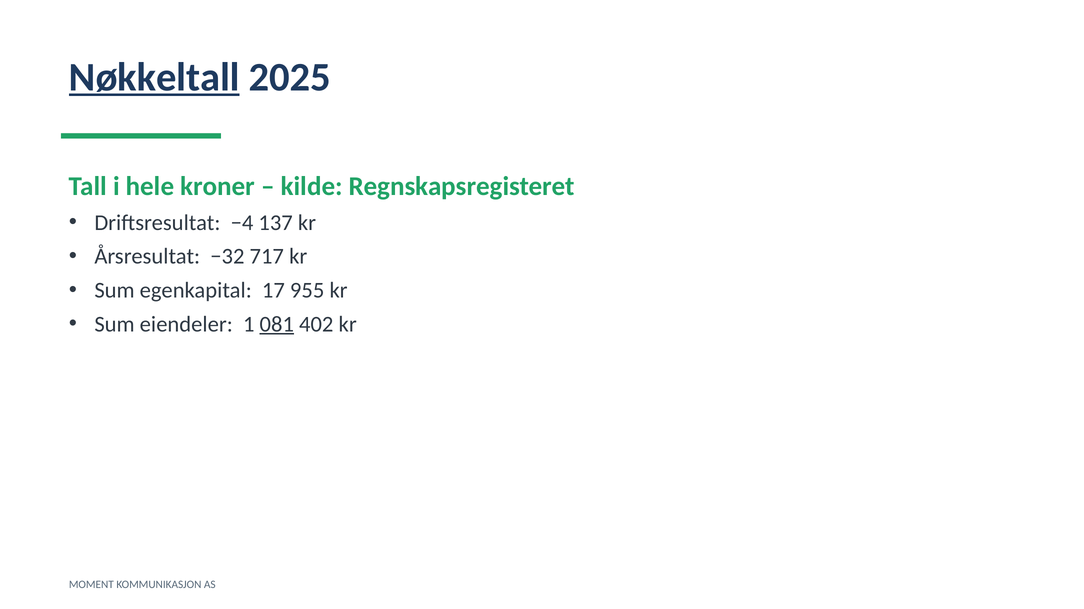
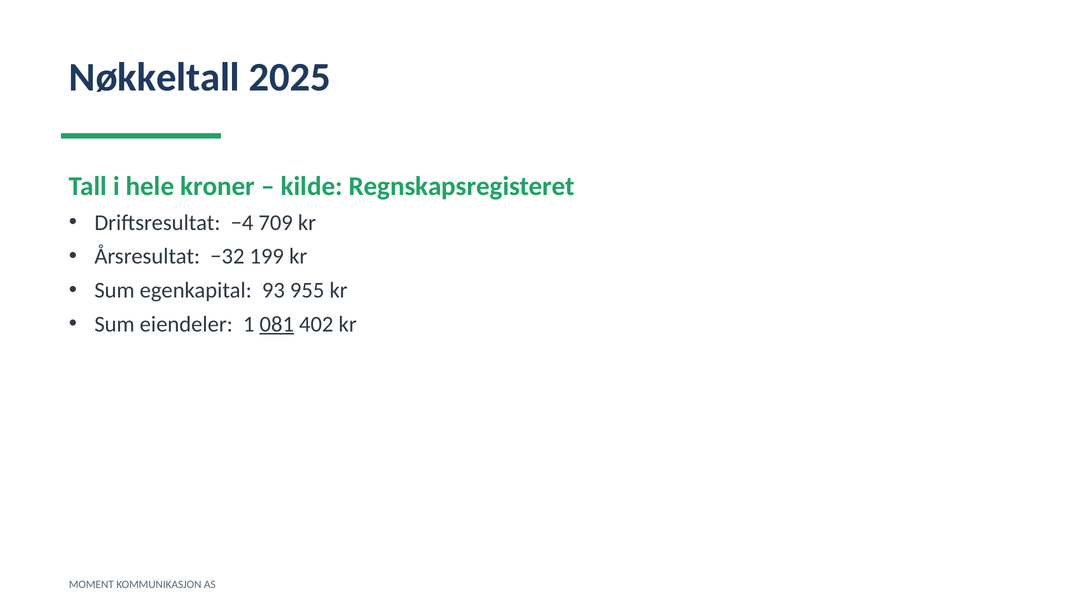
Nøkkeltall underline: present -> none
137: 137 -> 709
717: 717 -> 199
17: 17 -> 93
